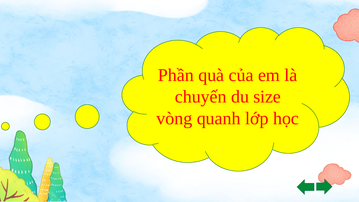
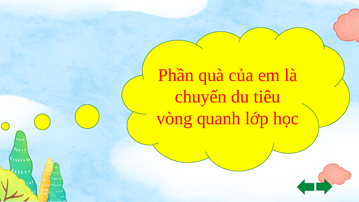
size: size -> tiêu
